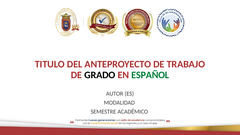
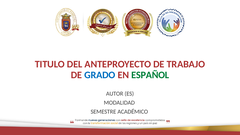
GRADO colour: black -> blue
